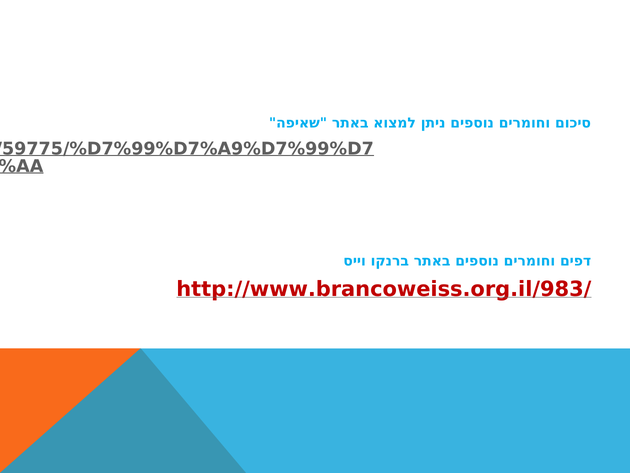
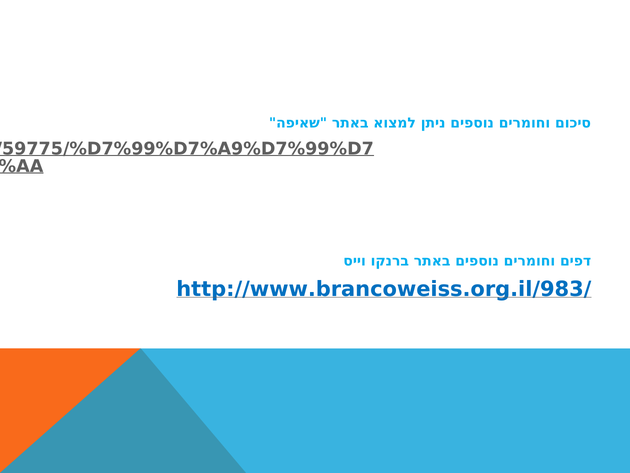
http://www.brancoweiss.org.il/983/ colour: red -> blue
